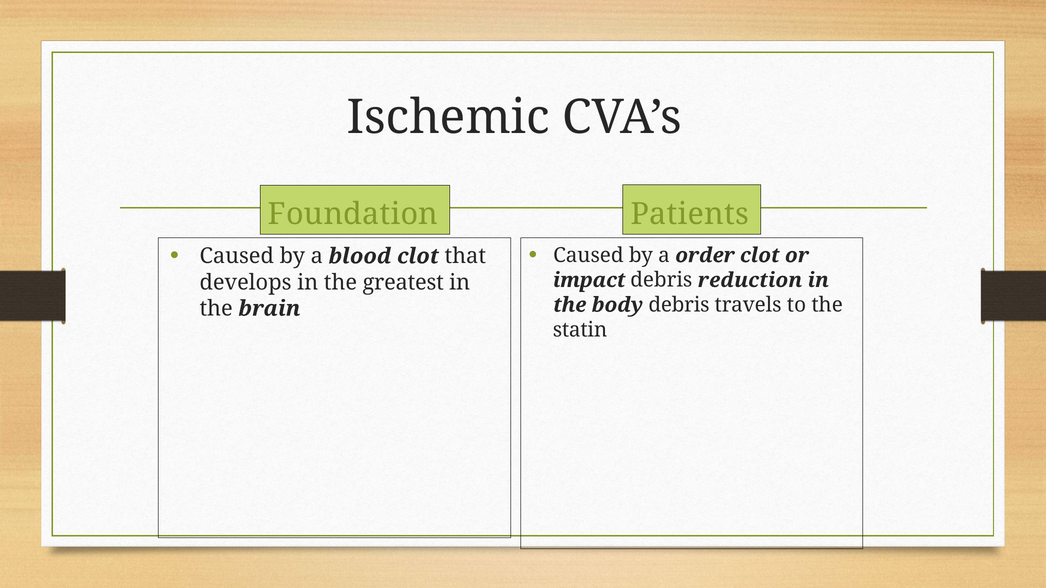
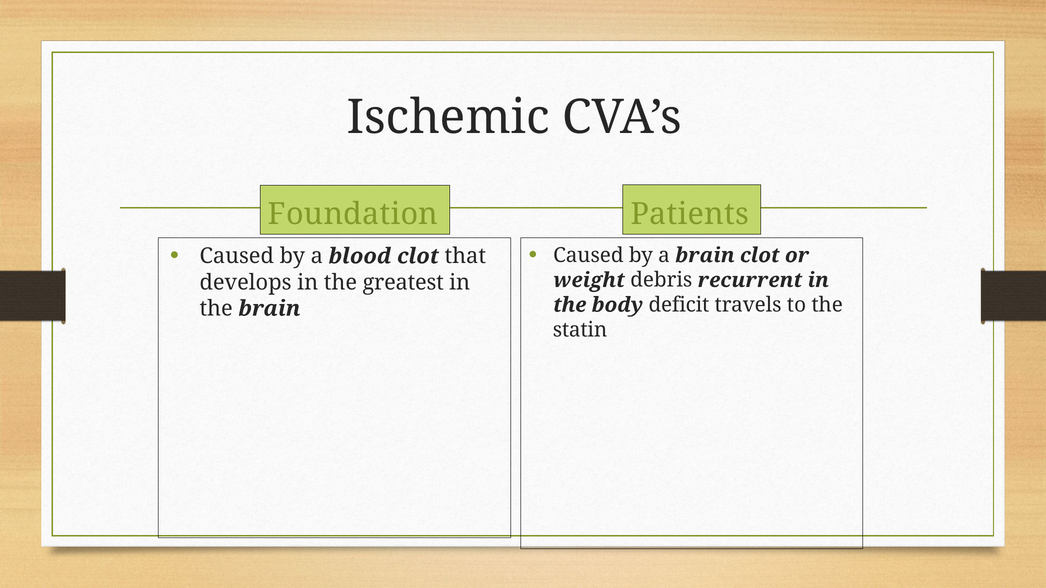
a order: order -> brain
impact: impact -> weight
reduction: reduction -> recurrent
body debris: debris -> deficit
